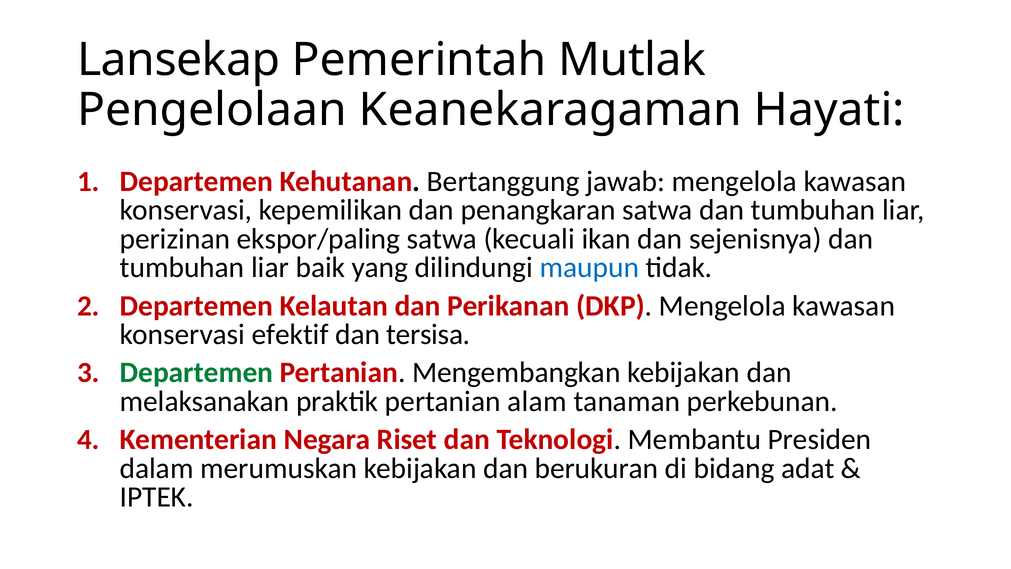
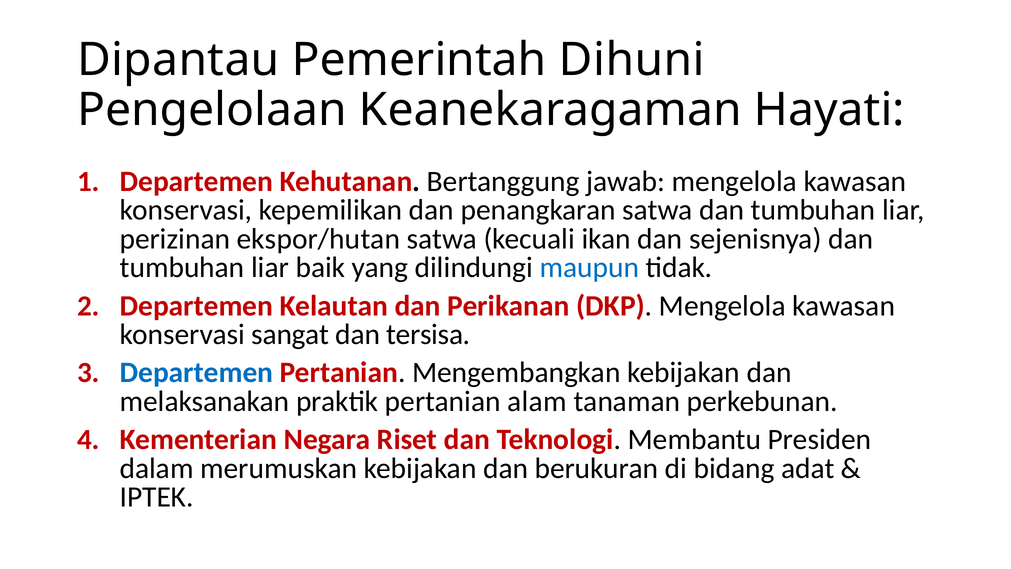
Lansekap: Lansekap -> Dipantau
Mutlak: Mutlak -> Dihuni
ekspor/paling: ekspor/paling -> ekspor/hutan
efektif: efektif -> sangat
Departemen at (196, 372) colour: green -> blue
